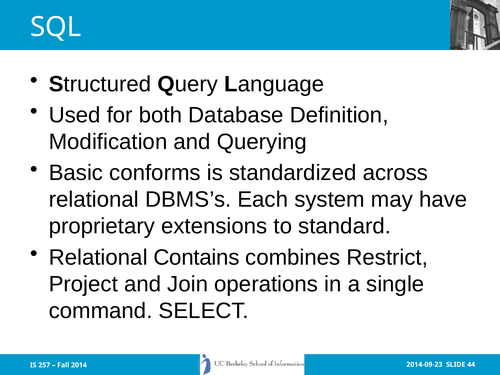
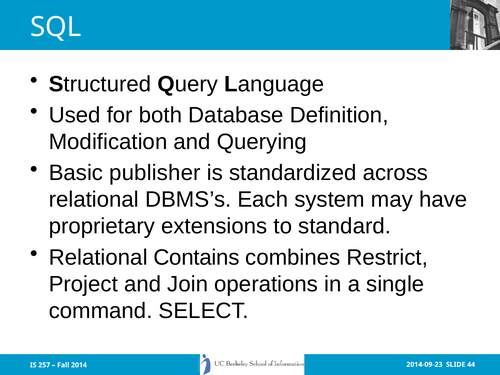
conforms: conforms -> publisher
